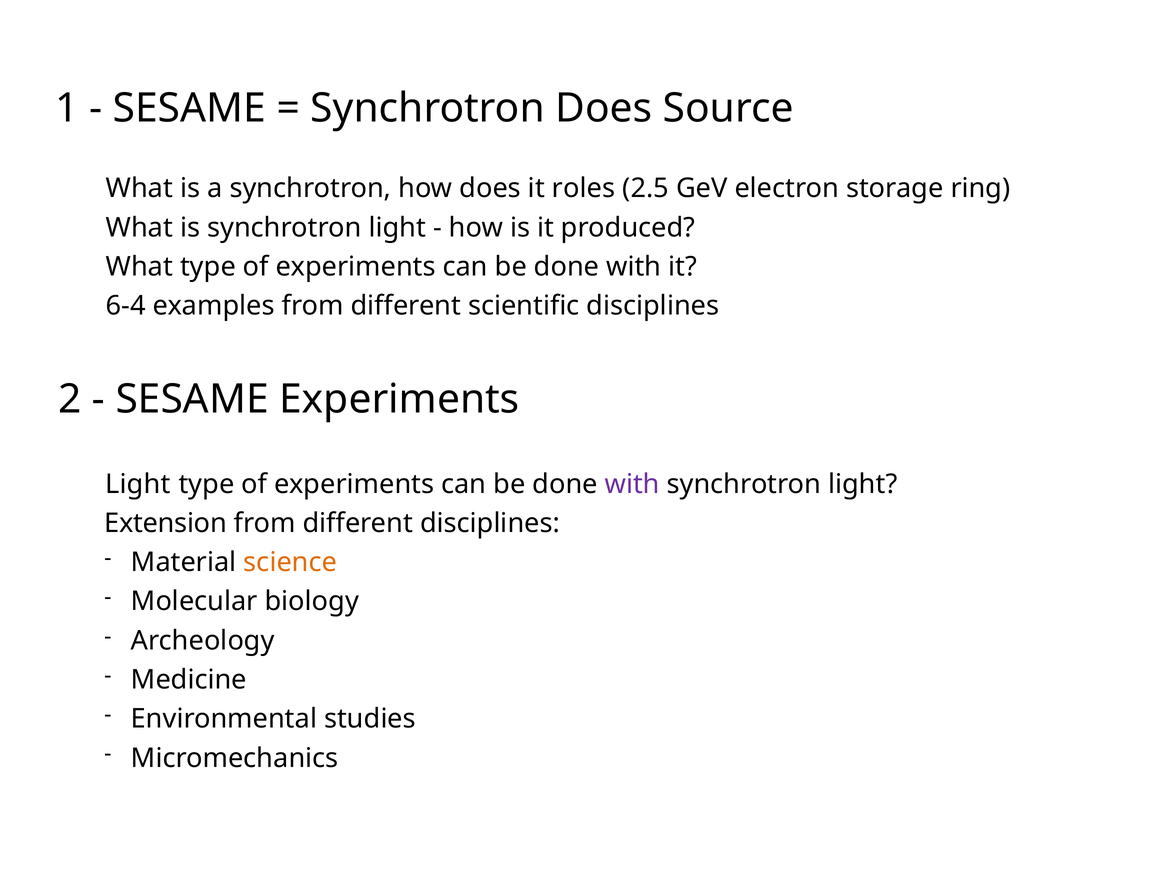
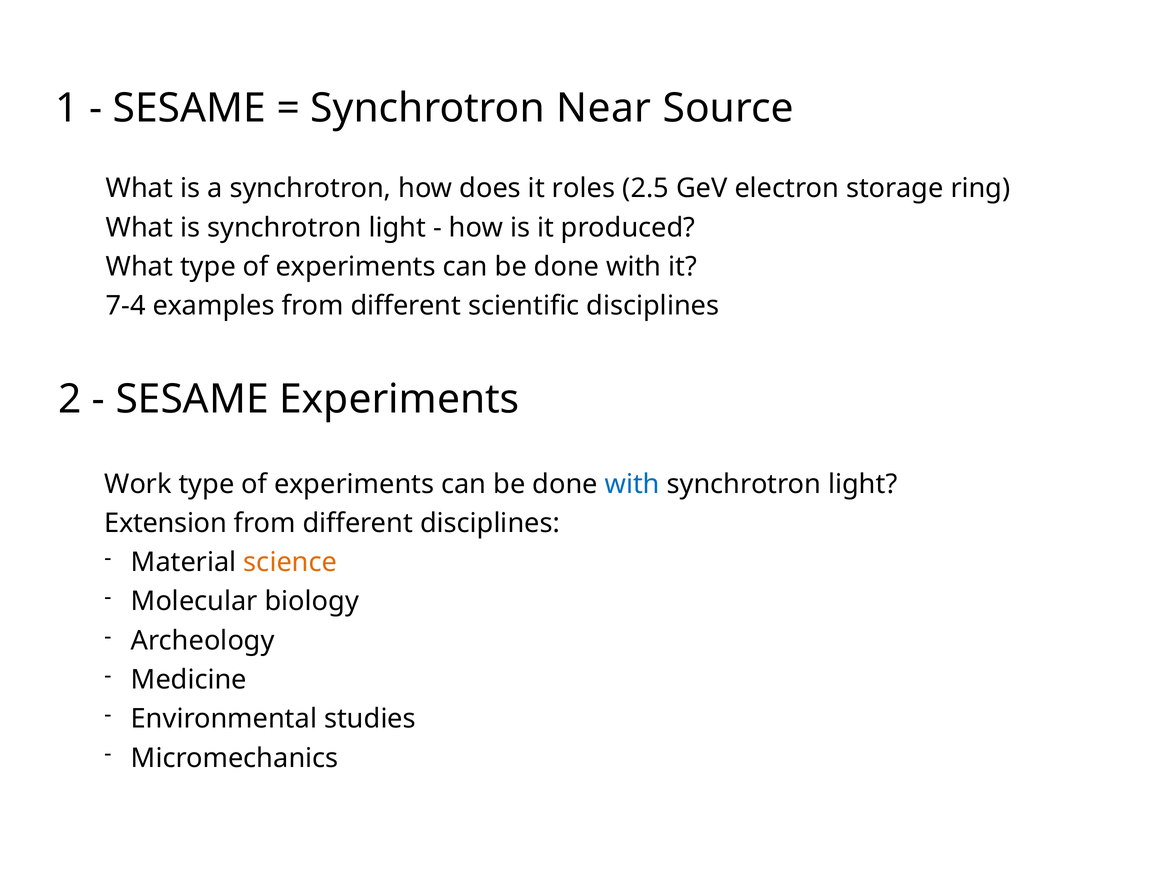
Synchrotron Does: Does -> Near
6-4: 6-4 -> 7-4
Light at (138, 484): Light -> Work
with at (632, 484) colour: purple -> blue
